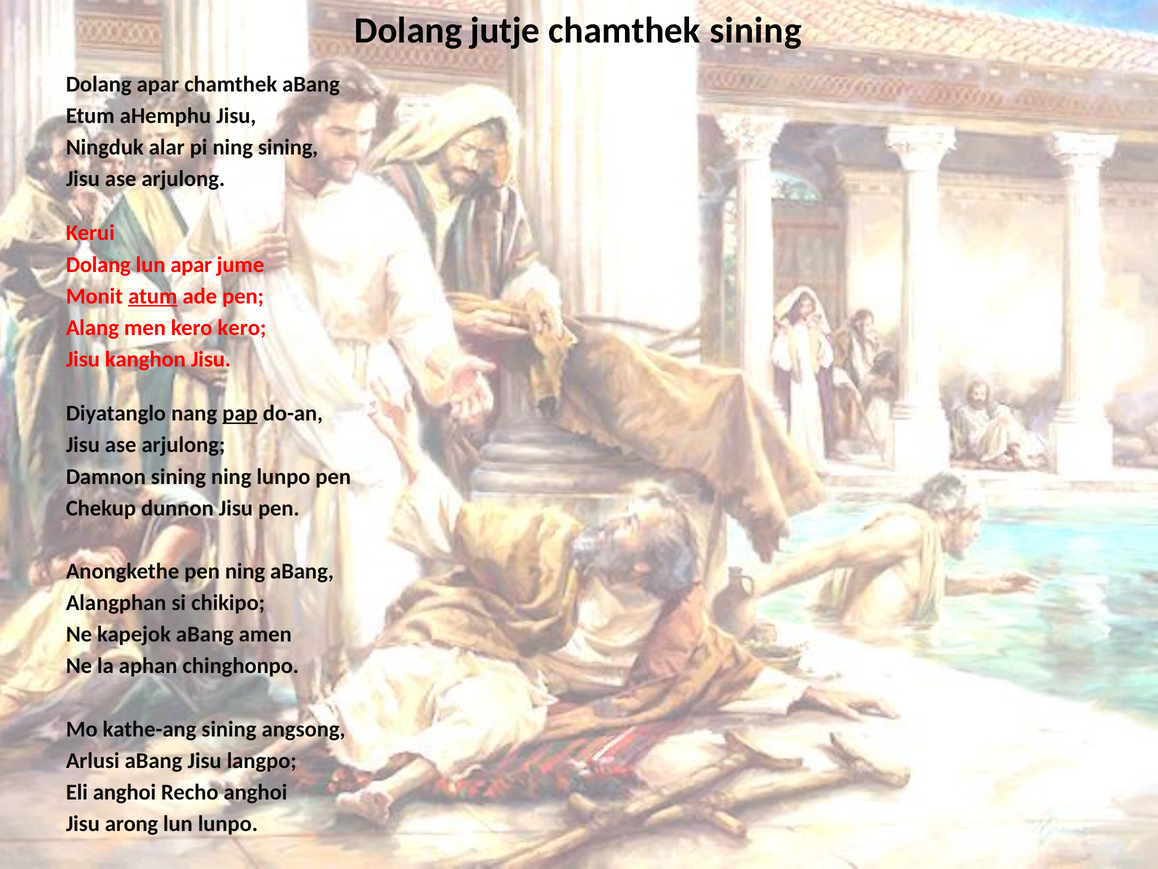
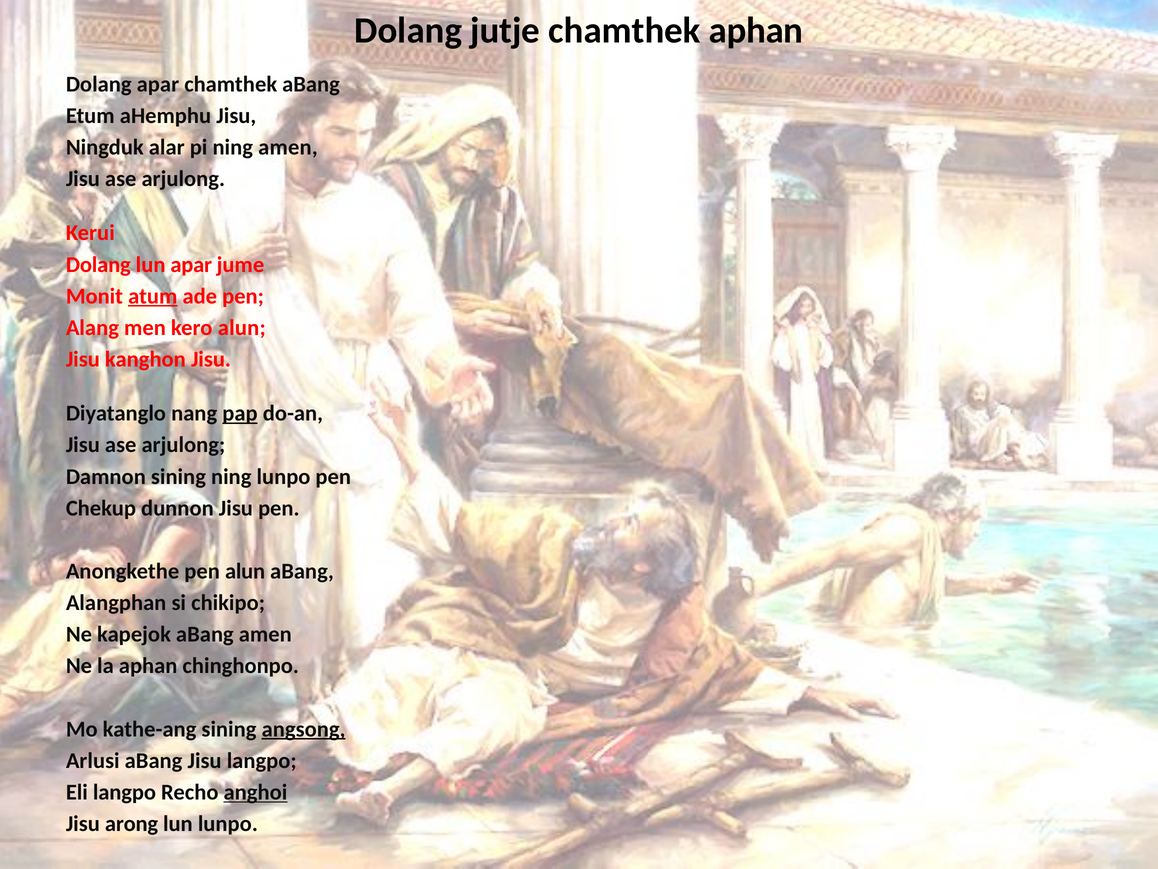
chamthek sining: sining -> aphan
ning sining: sining -> amen
kero kero: kero -> alun
pen ning: ning -> alun
angsong underline: none -> present
Eli anghoi: anghoi -> langpo
anghoi at (255, 792) underline: none -> present
